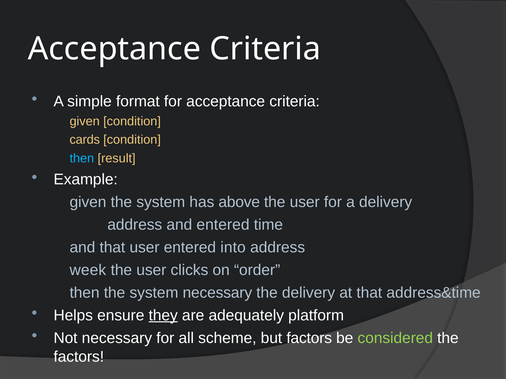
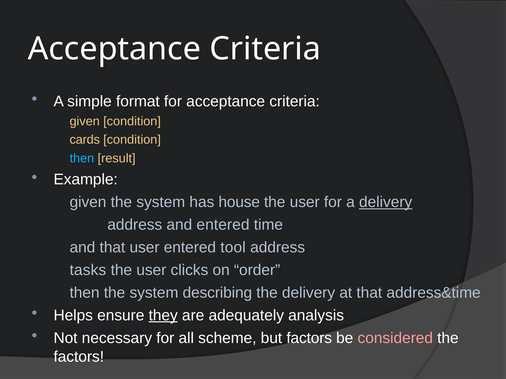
above: above -> house
delivery at (386, 202) underline: none -> present
into: into -> tool
week: week -> tasks
system necessary: necessary -> describing
platform: platform -> analysis
considered colour: light green -> pink
